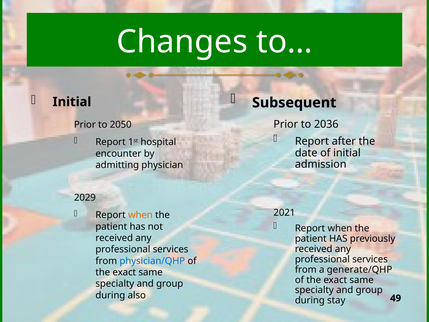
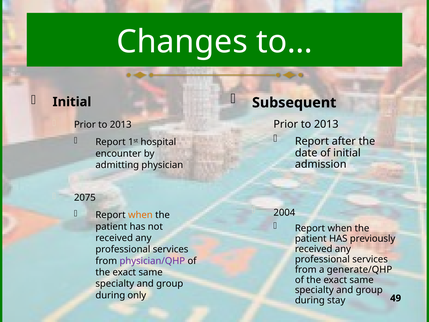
2036 at (326, 124): 2036 -> 2013
2050 at (121, 125): 2050 -> 2013
2029: 2029 -> 2075
2021: 2021 -> 2004
physician/QHP colour: blue -> purple
also: also -> only
